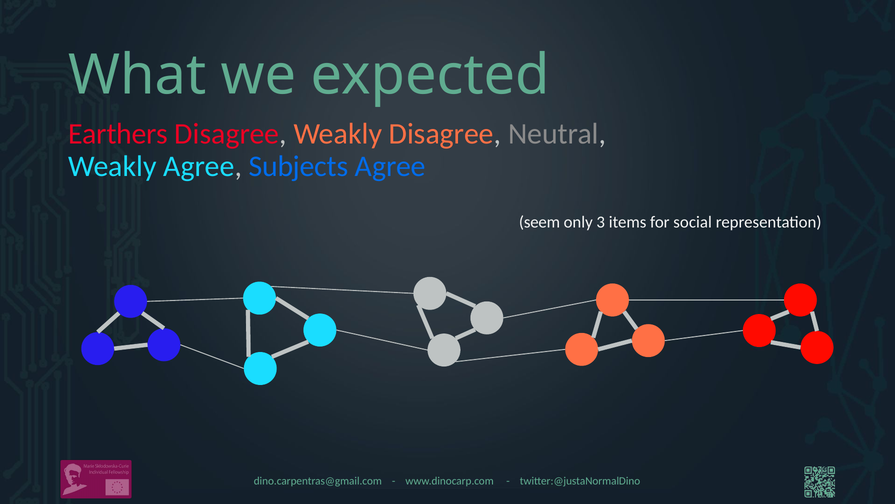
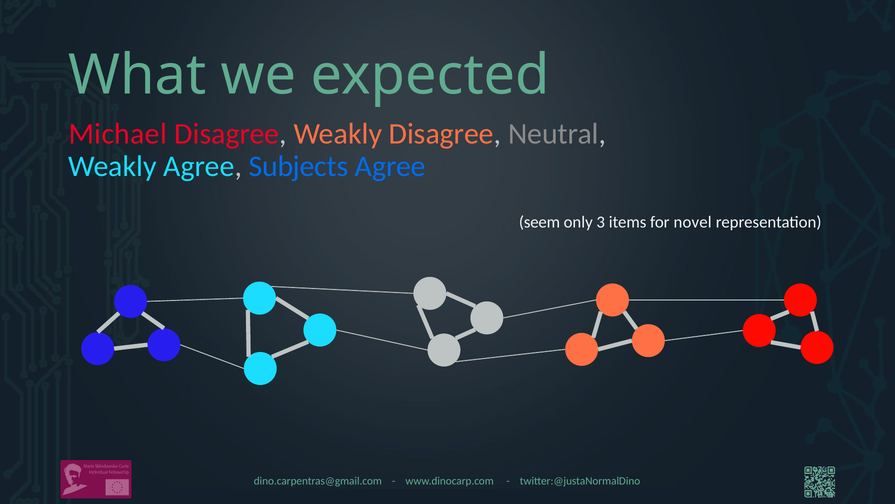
Earthers: Earthers -> Michael
social: social -> novel
